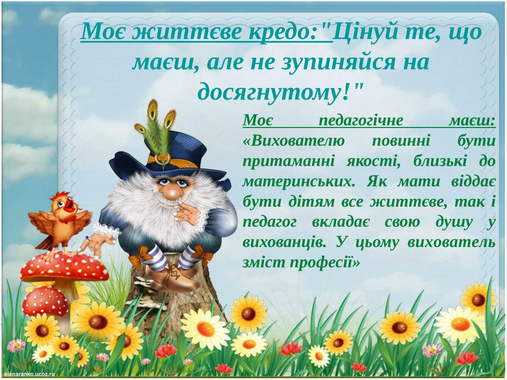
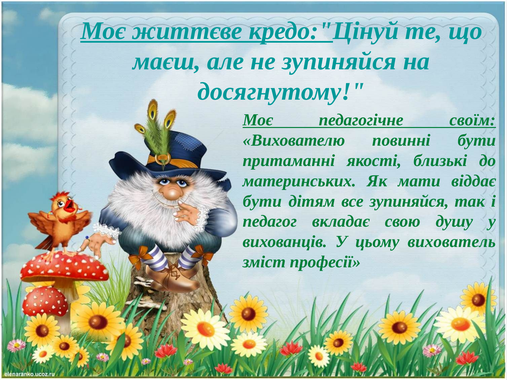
педагогічне маєш: маєш -> своїм
все життєве: життєве -> зупиняйся
